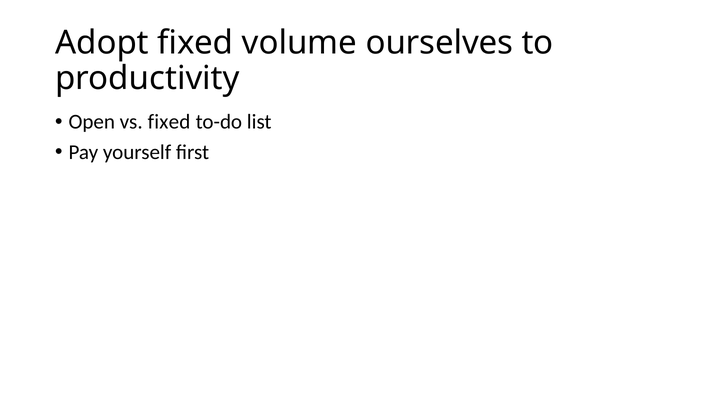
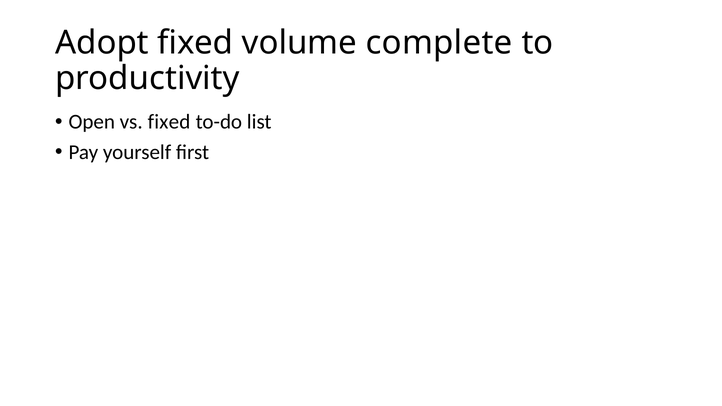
ourselves: ourselves -> complete
